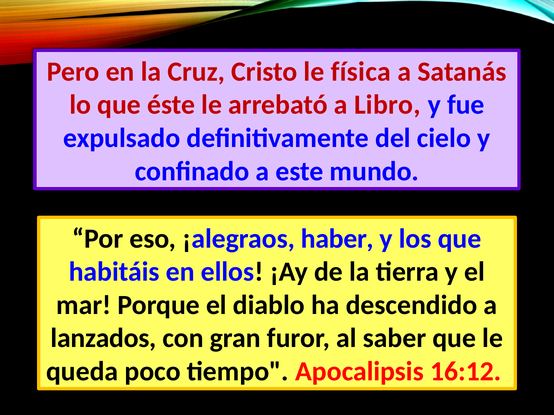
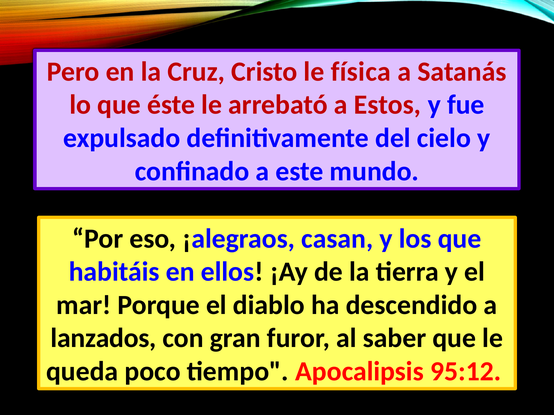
Libro: Libro -> Estos
haber: haber -> casan
16:12: 16:12 -> 95:12
